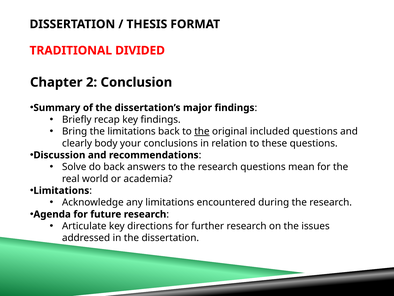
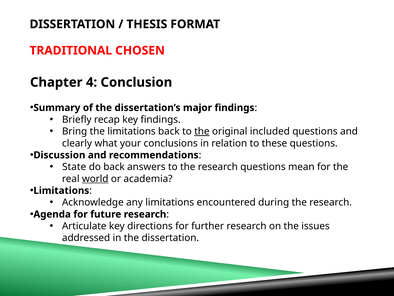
DIVIDED: DIVIDED -> CHOSEN
2: 2 -> 4
body: body -> what
Solve: Solve -> State
world underline: none -> present
